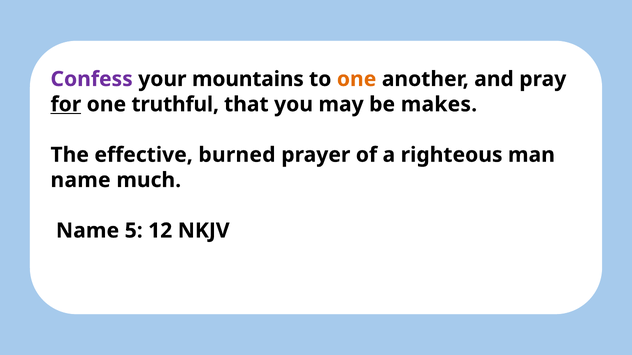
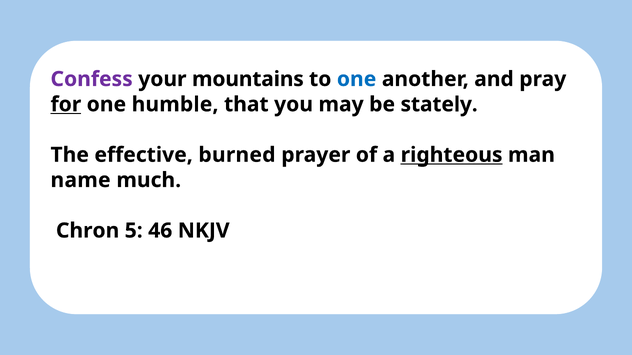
one at (357, 79) colour: orange -> blue
truthful: truthful -> humble
makes: makes -> stately
righteous underline: none -> present
Name at (88, 231): Name -> Chron
12: 12 -> 46
